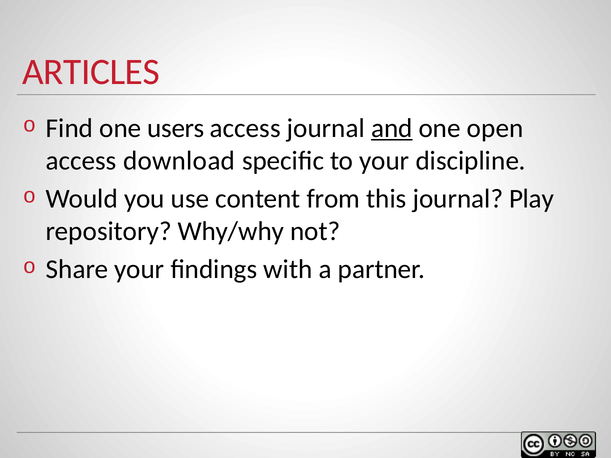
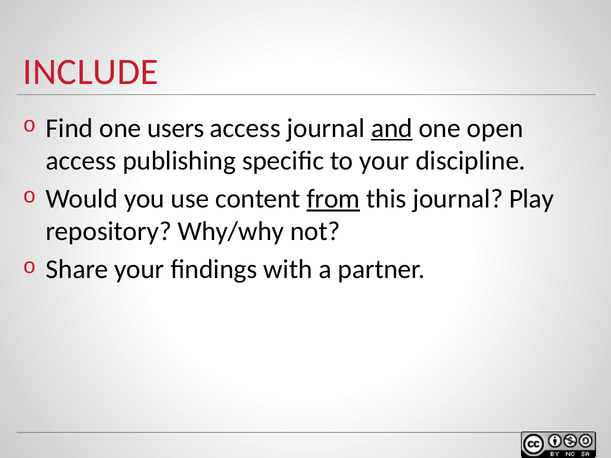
ARTICLES: ARTICLES -> INCLUDE
download: download -> publishing
from underline: none -> present
